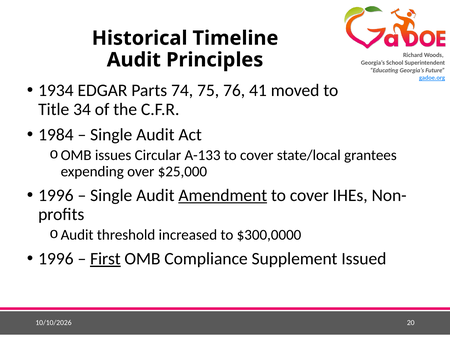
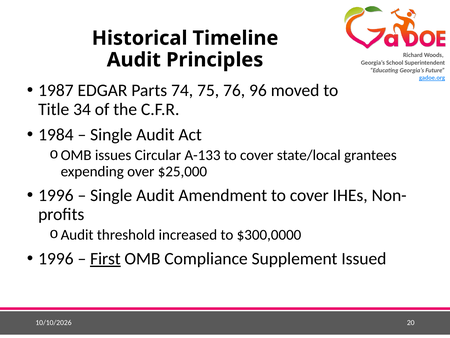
1934: 1934 -> 1987
41: 41 -> 96
Amendment underline: present -> none
